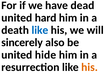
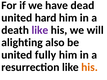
like at (40, 30) colour: blue -> purple
sincerely: sincerely -> alighting
hide: hide -> fully
